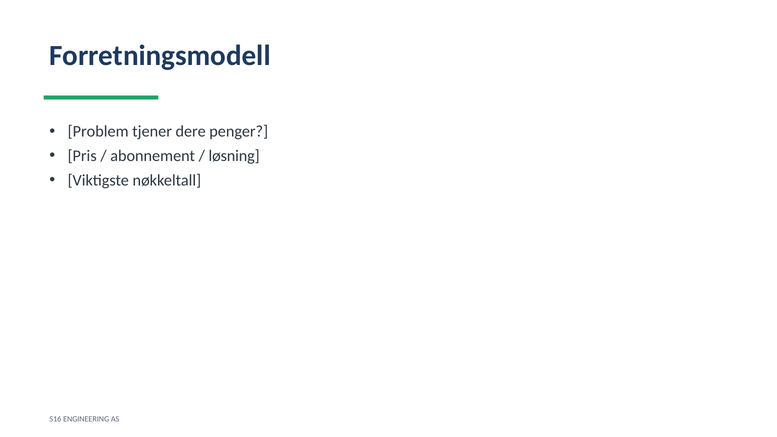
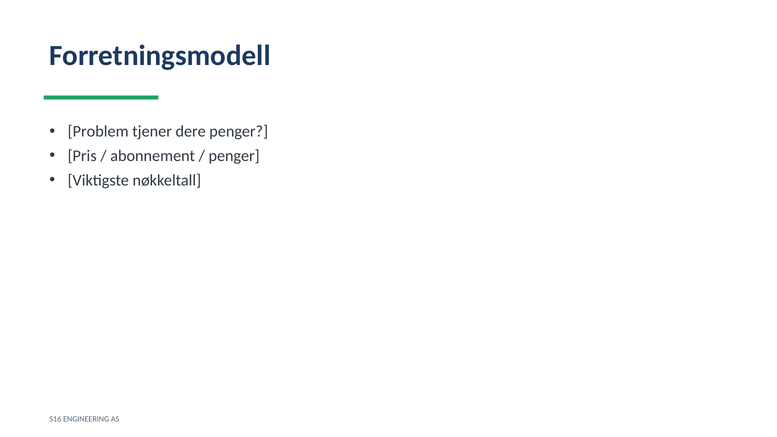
løsning at (234, 156): løsning -> penger
